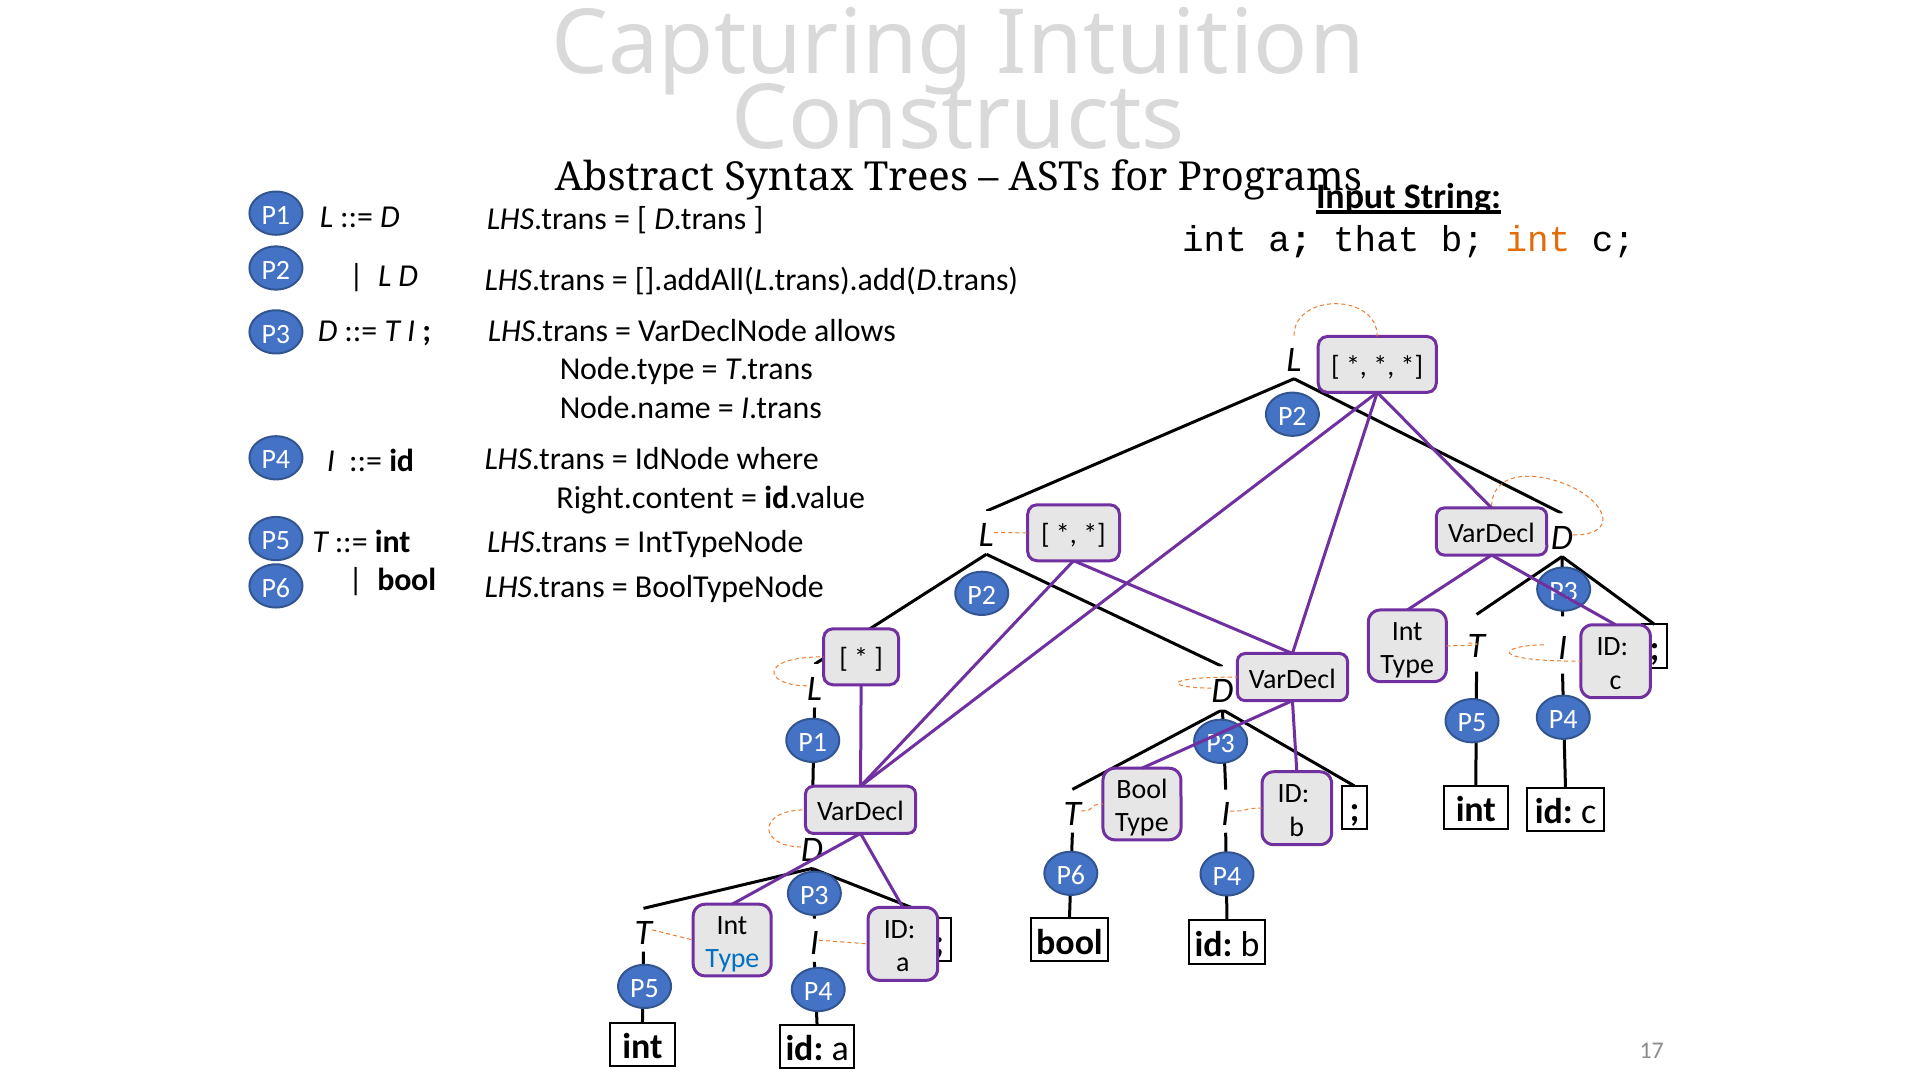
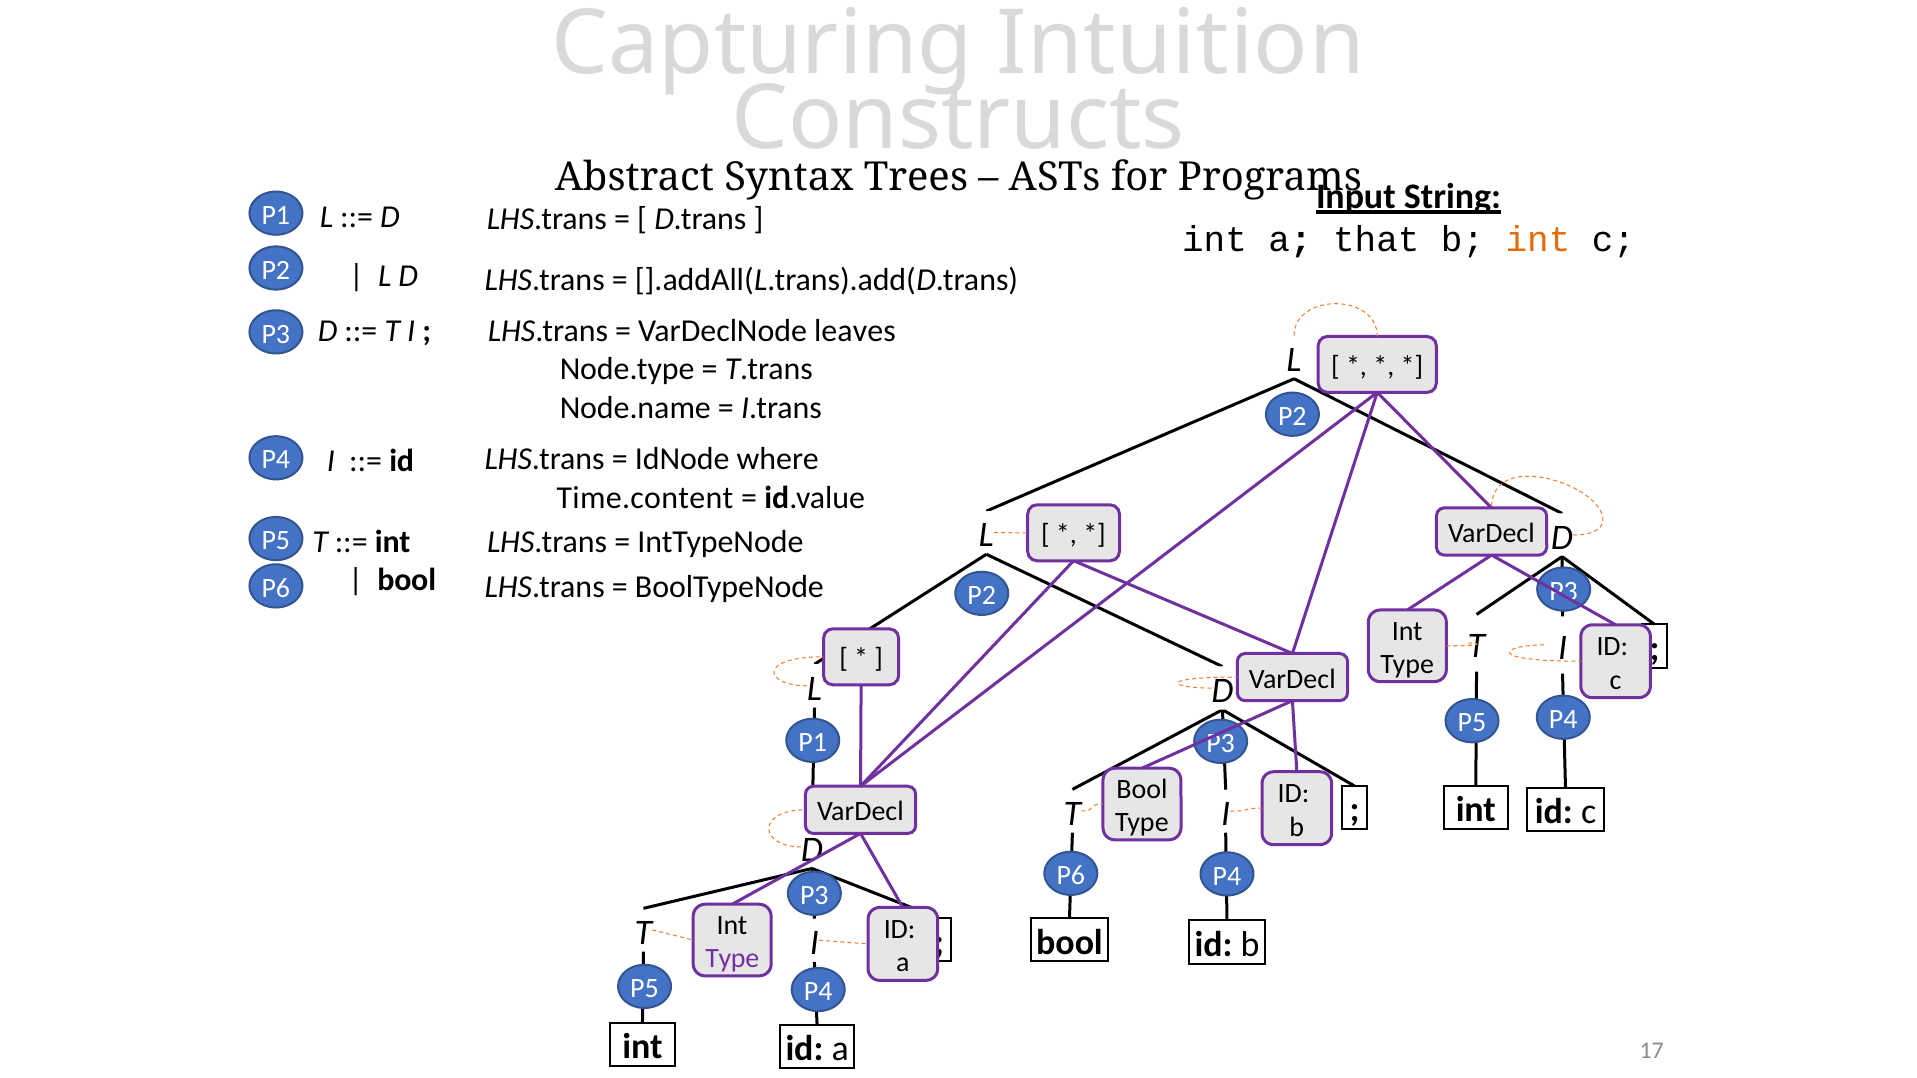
allows: allows -> leaves
Right.content: Right.content -> Time.content
Type at (732, 959) colour: blue -> purple
